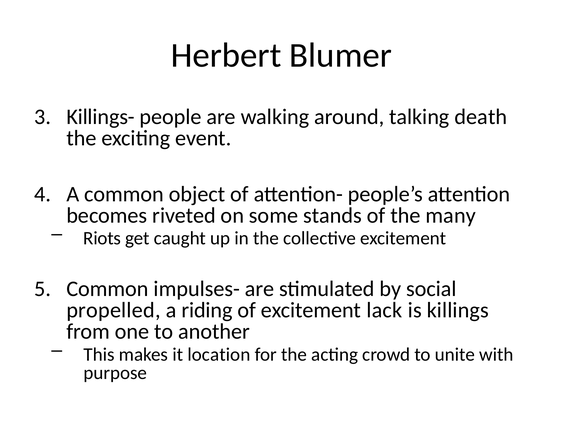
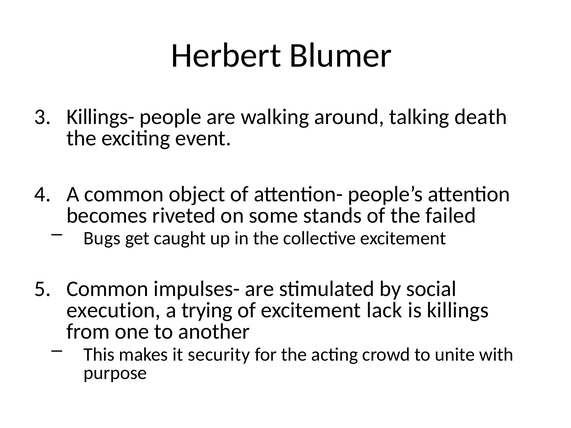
many: many -> failed
Riots: Riots -> Bugs
propelled: propelled -> execution
riding: riding -> trying
location: location -> security
